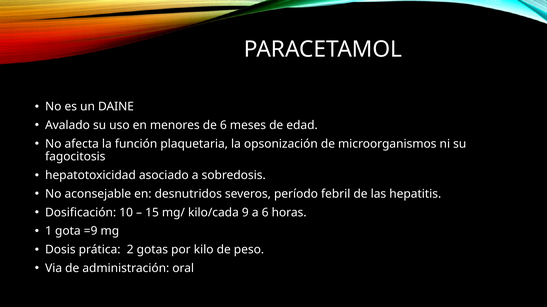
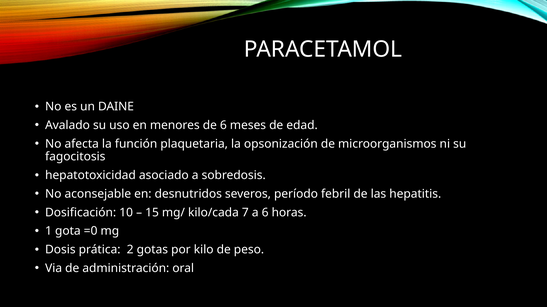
9: 9 -> 7
=9: =9 -> =0
